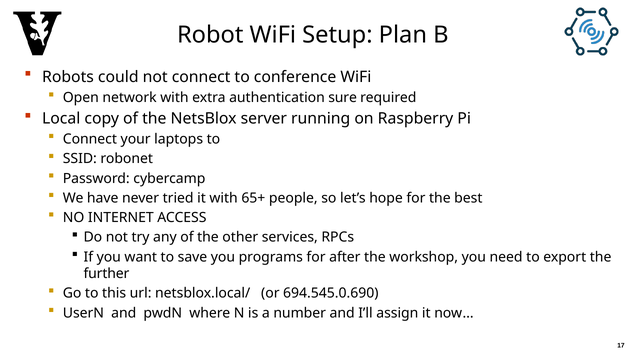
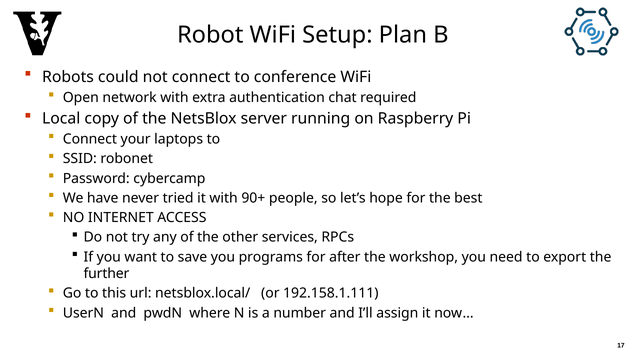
sure: sure -> chat
65+: 65+ -> 90+
694.545.0.690: 694.545.0.690 -> 192.158.1.111
